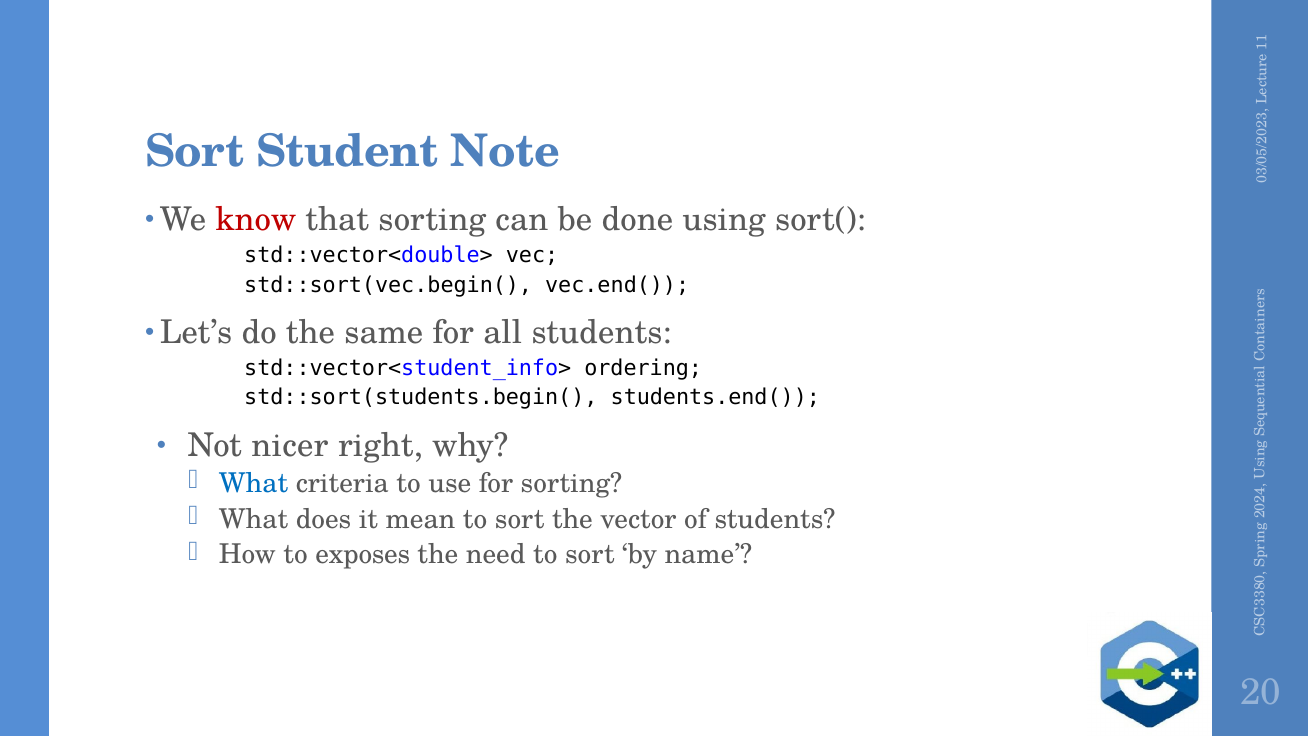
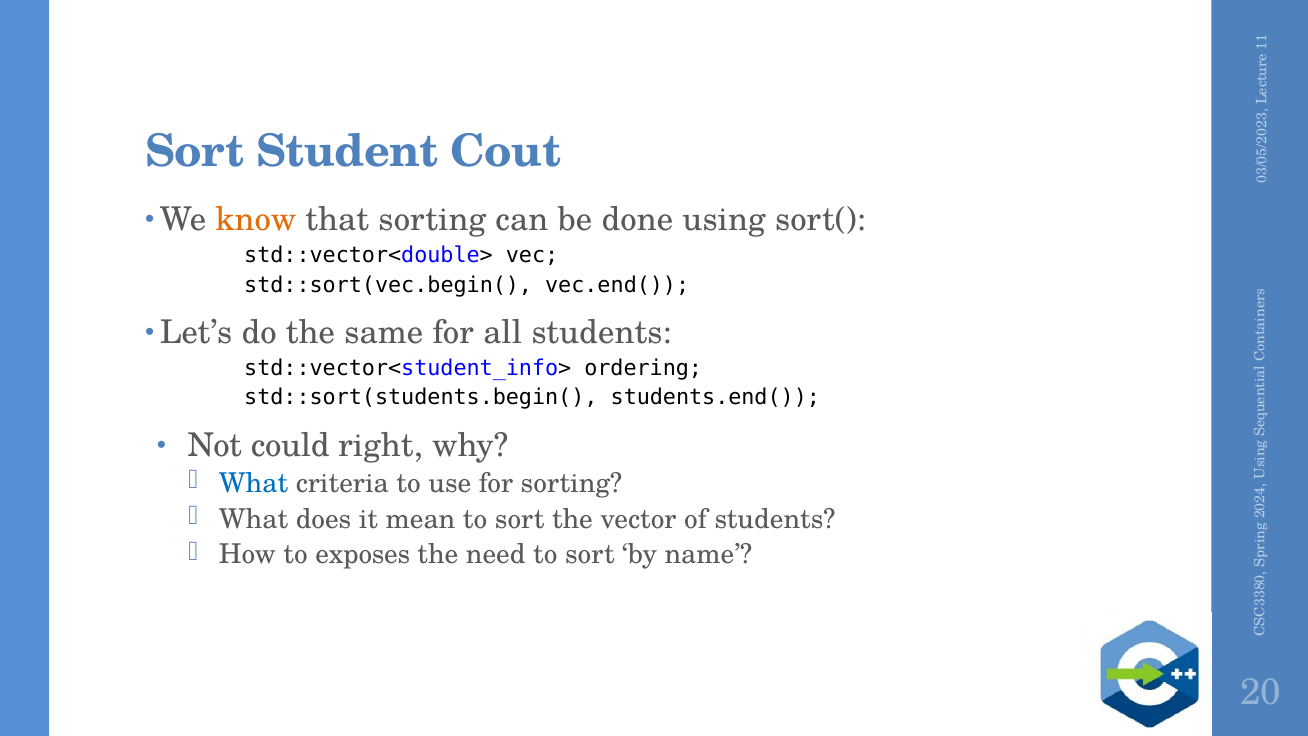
Note: Note -> Cout
know colour: red -> orange
nicer: nicer -> could
